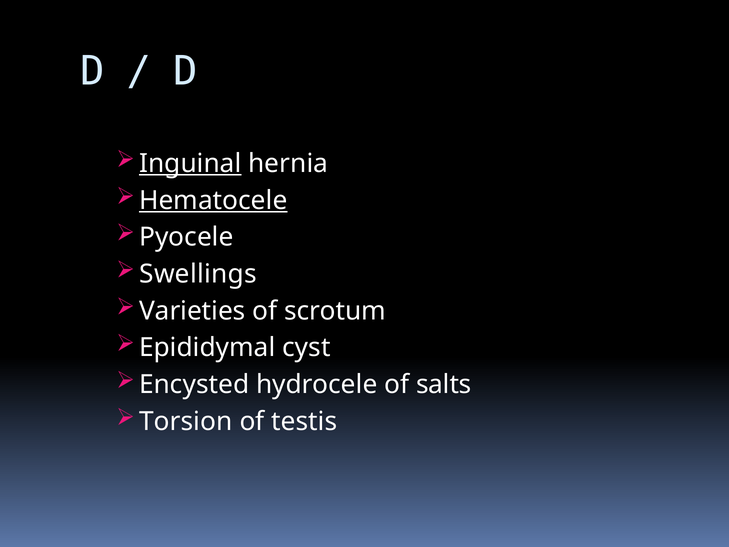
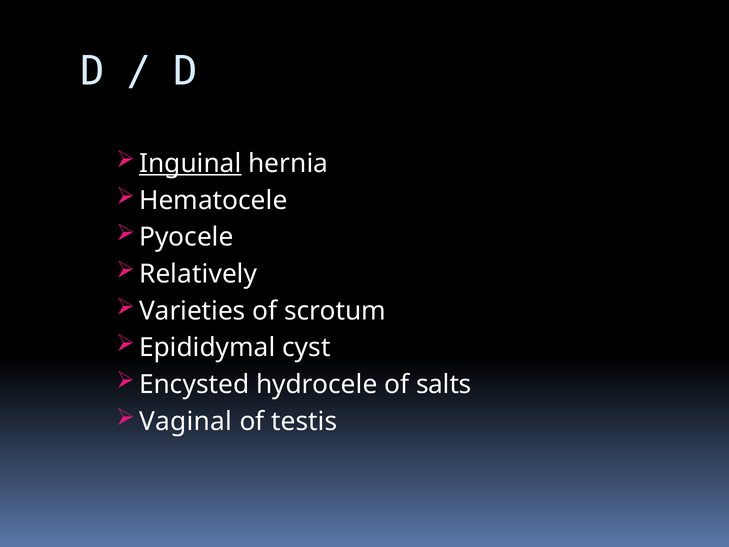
Hematocele underline: present -> none
Swellings: Swellings -> Relatively
Torsion: Torsion -> Vaginal
